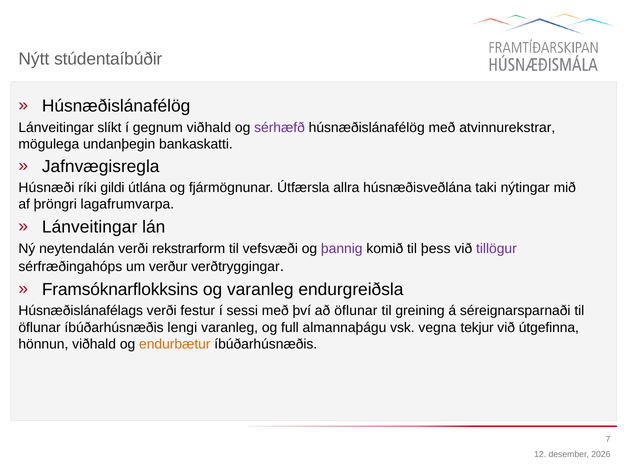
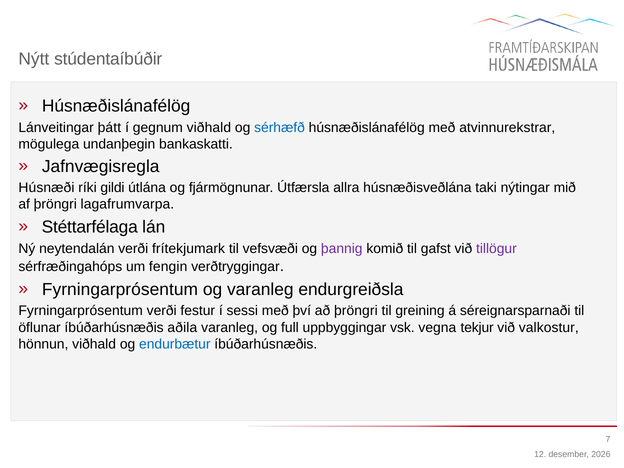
slíkt: slíkt -> þátt
sérhæfð colour: purple -> blue
Lánveitingar at (90, 227): Lánveitingar -> Stéttarfélaga
rekstrarform: rekstrarform -> frítekjumark
þess: þess -> gafst
verður: verður -> fengin
Framsóknarflokksins at (120, 290): Framsóknarflokksins -> Fyrningarprósentum
Húsnæðislánafélags at (81, 311): Húsnæðislánafélags -> Fyrningarprósentum
að öflunar: öflunar -> þröngri
lengi: lengi -> aðila
almannaþágu: almannaþágu -> uppbyggingar
útgefinna: útgefinna -> valkostur
endurbætur colour: orange -> blue
